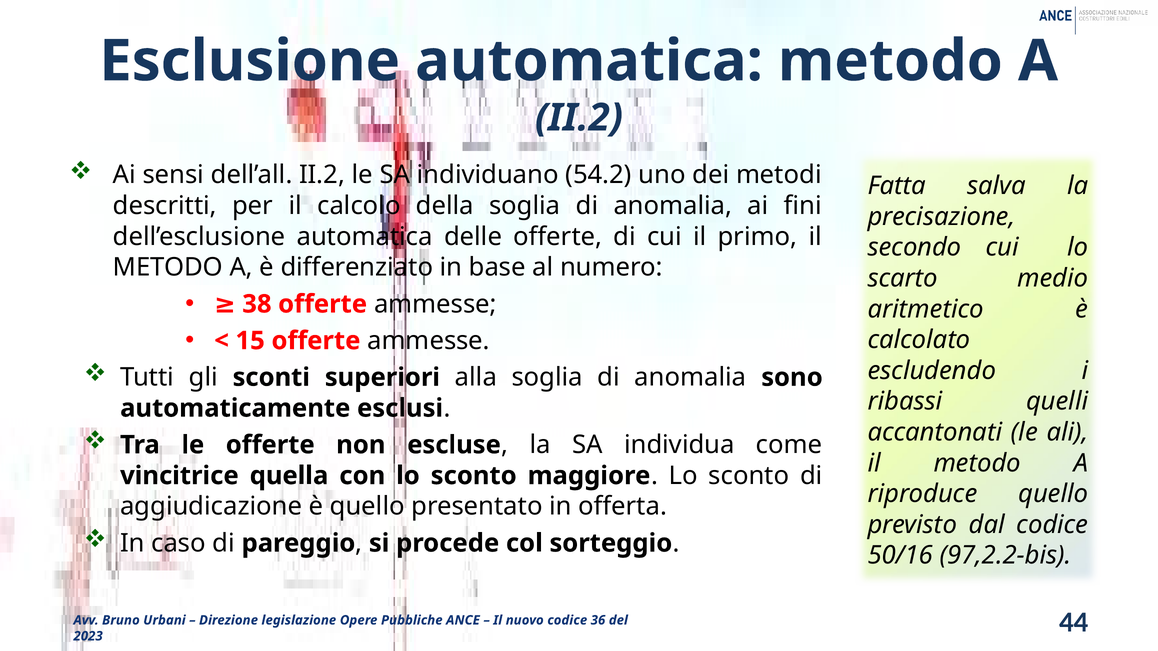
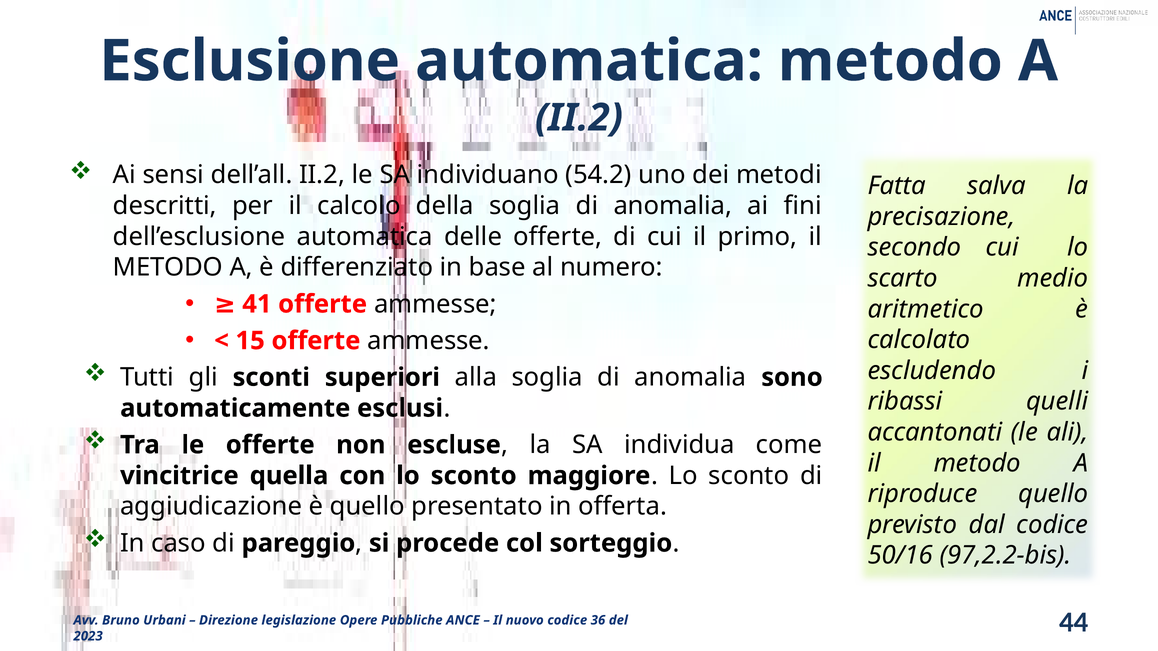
38: 38 -> 41
